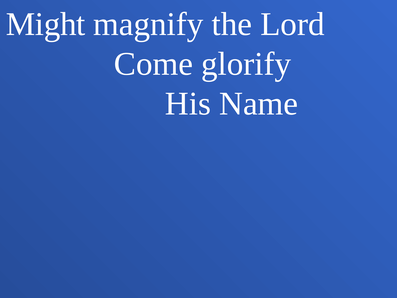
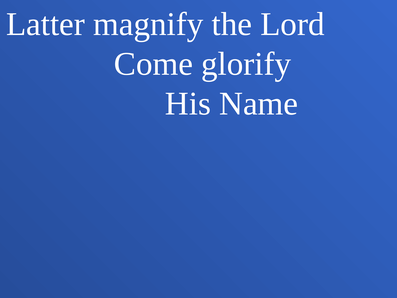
Might: Might -> Latter
